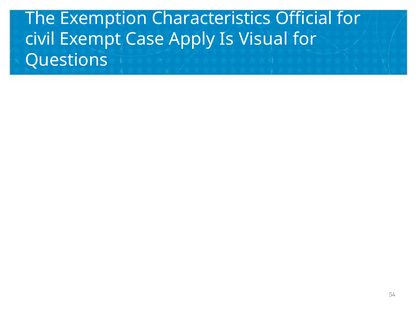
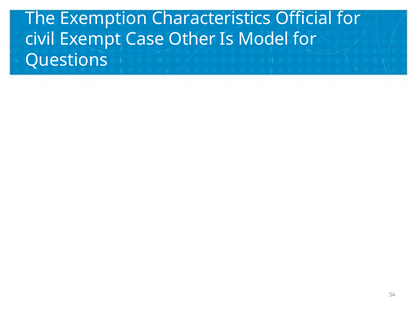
Apply: Apply -> Other
Visual: Visual -> Model
